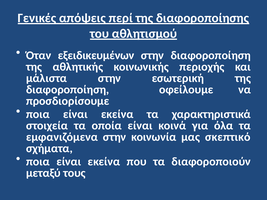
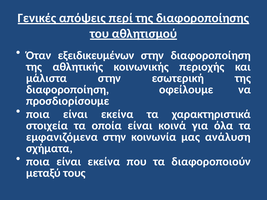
σκεπτικό: σκεπτικό -> ανάλυση
